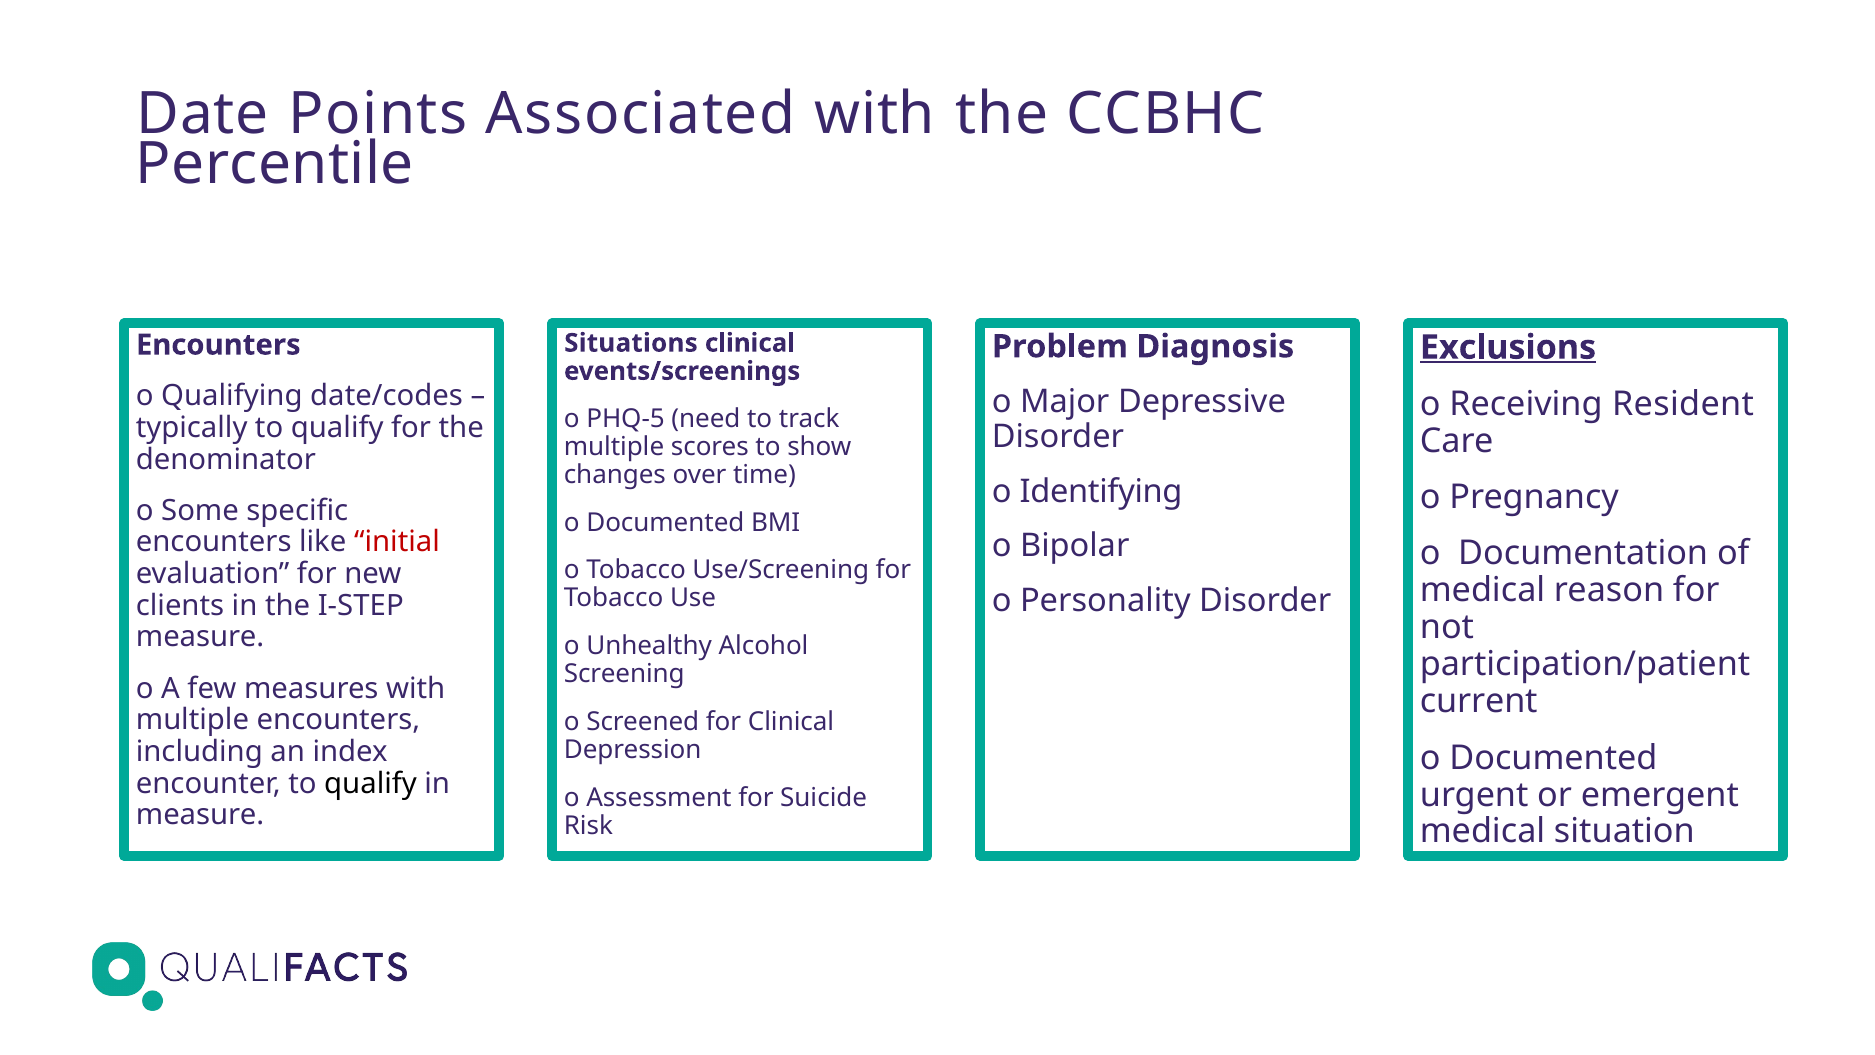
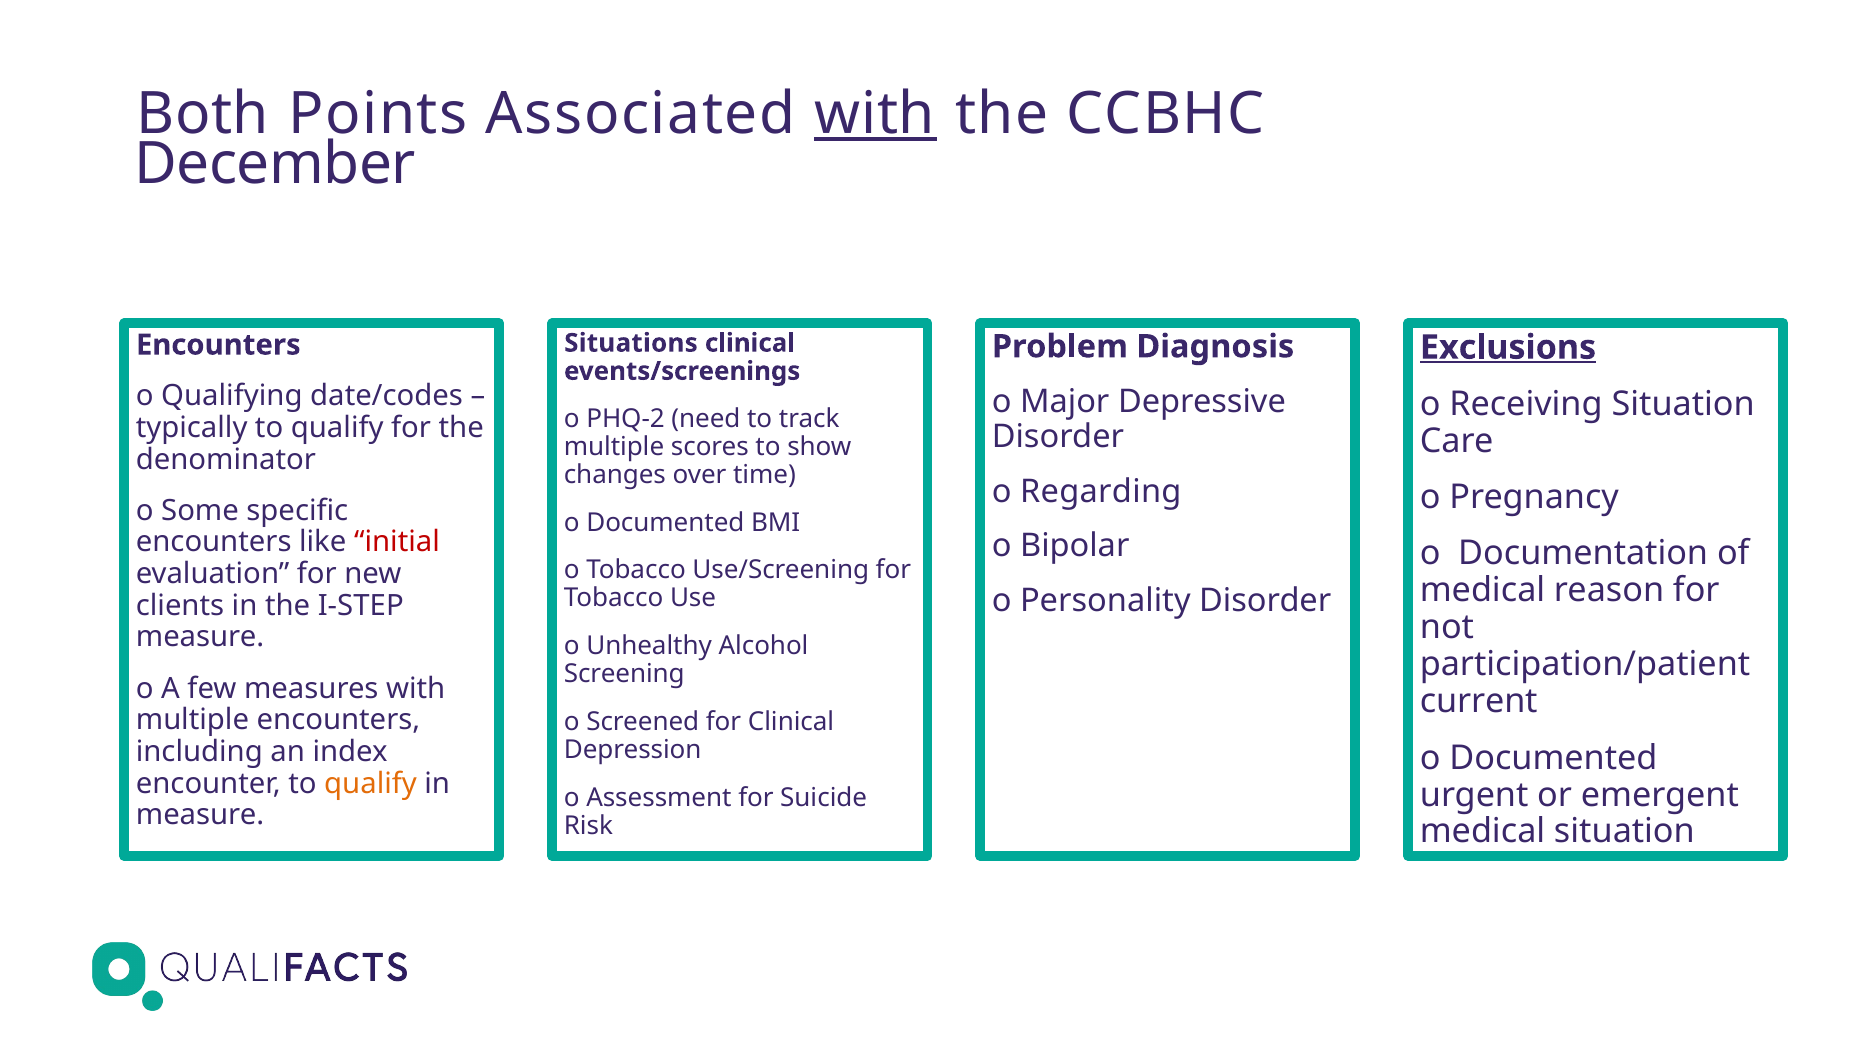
Date: Date -> Both
with at (875, 114) underline: none -> present
Percentile: Percentile -> December
Receiving Resident: Resident -> Situation
PHQ-5: PHQ-5 -> PHQ-2
Identifying: Identifying -> Regarding
qualify at (371, 783) colour: black -> orange
